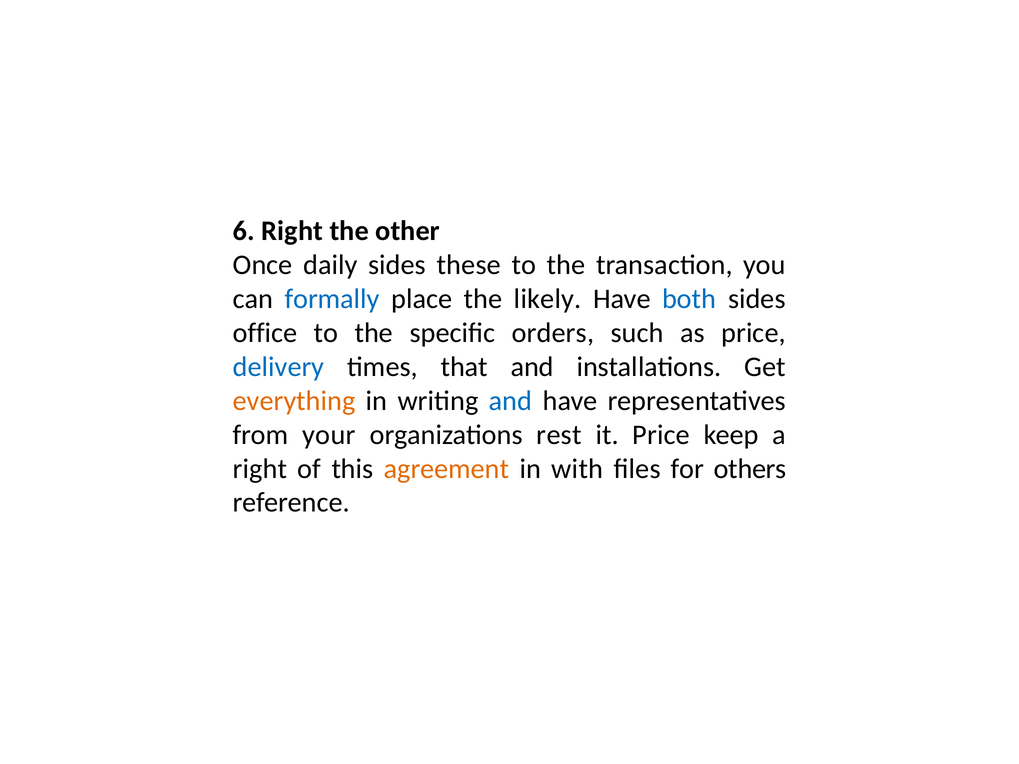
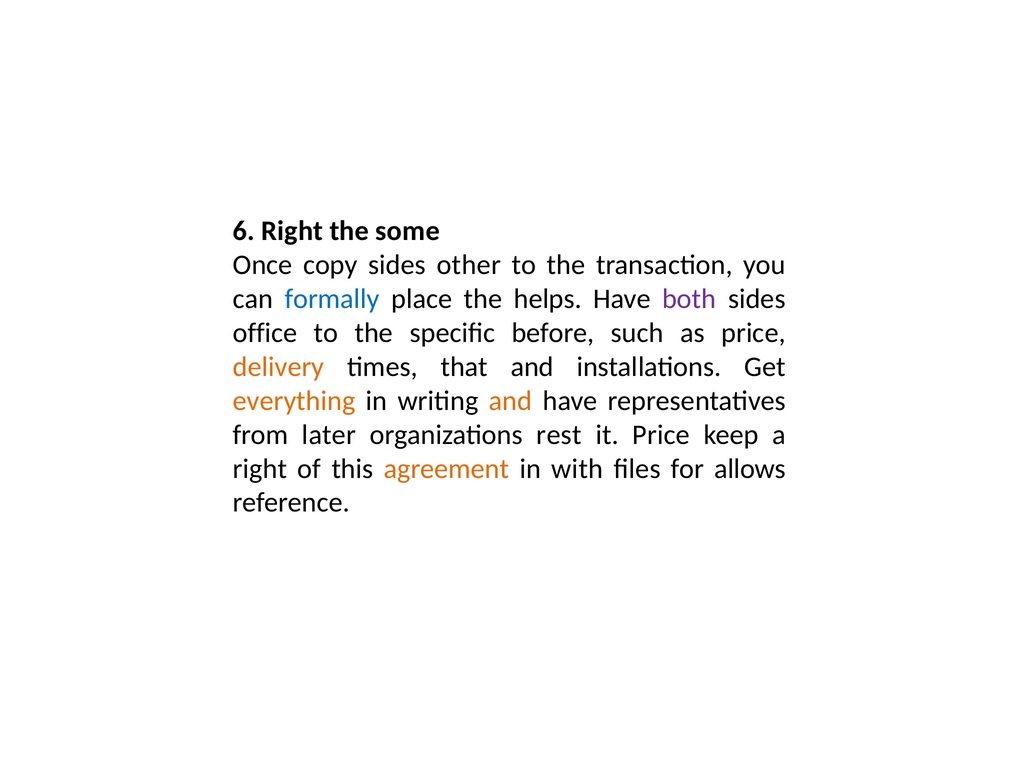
other: other -> some
daily: daily -> copy
these: these -> other
likely: likely -> helps
both colour: blue -> purple
orders: orders -> before
delivery colour: blue -> orange
and at (511, 401) colour: blue -> orange
your: your -> later
others: others -> allows
